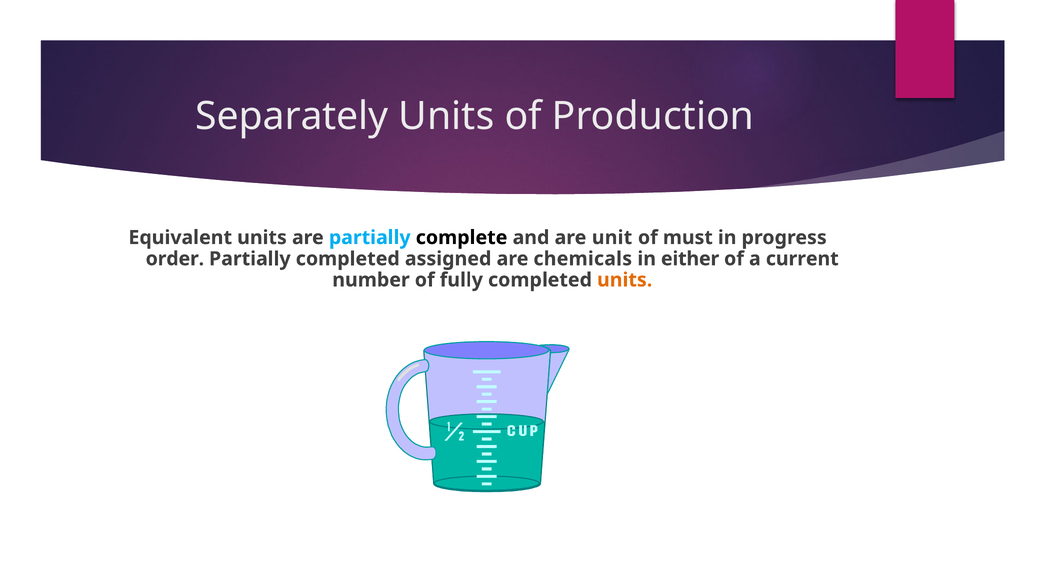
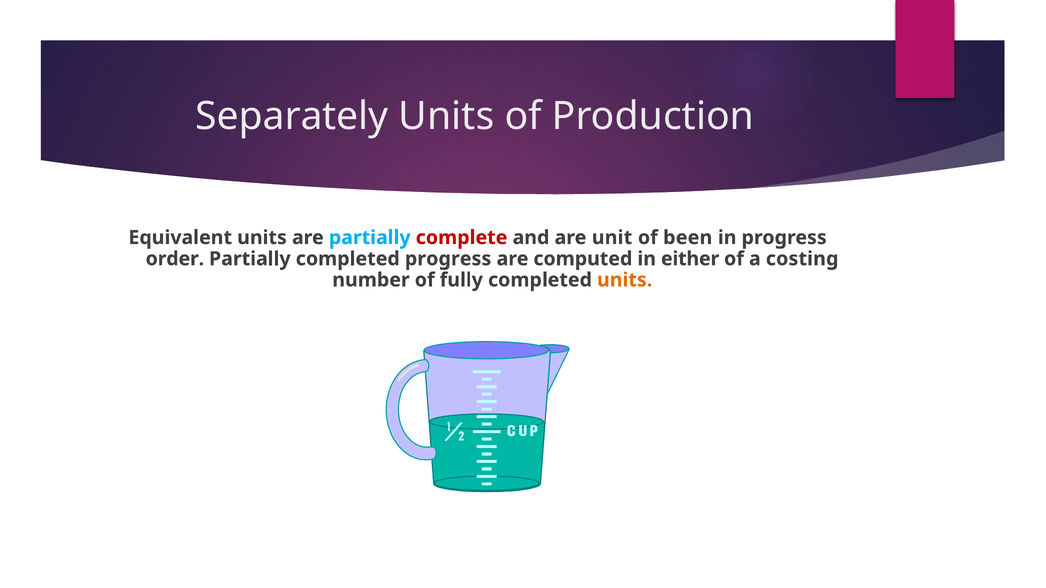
complete colour: black -> red
must: must -> been
completed assigned: assigned -> progress
chemicals: chemicals -> computed
current: current -> costing
